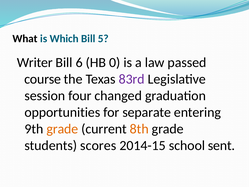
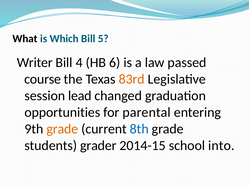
6: 6 -> 4
0: 0 -> 6
83rd colour: purple -> orange
four: four -> lead
separate: separate -> parental
8th colour: orange -> blue
scores: scores -> grader
sent: sent -> into
